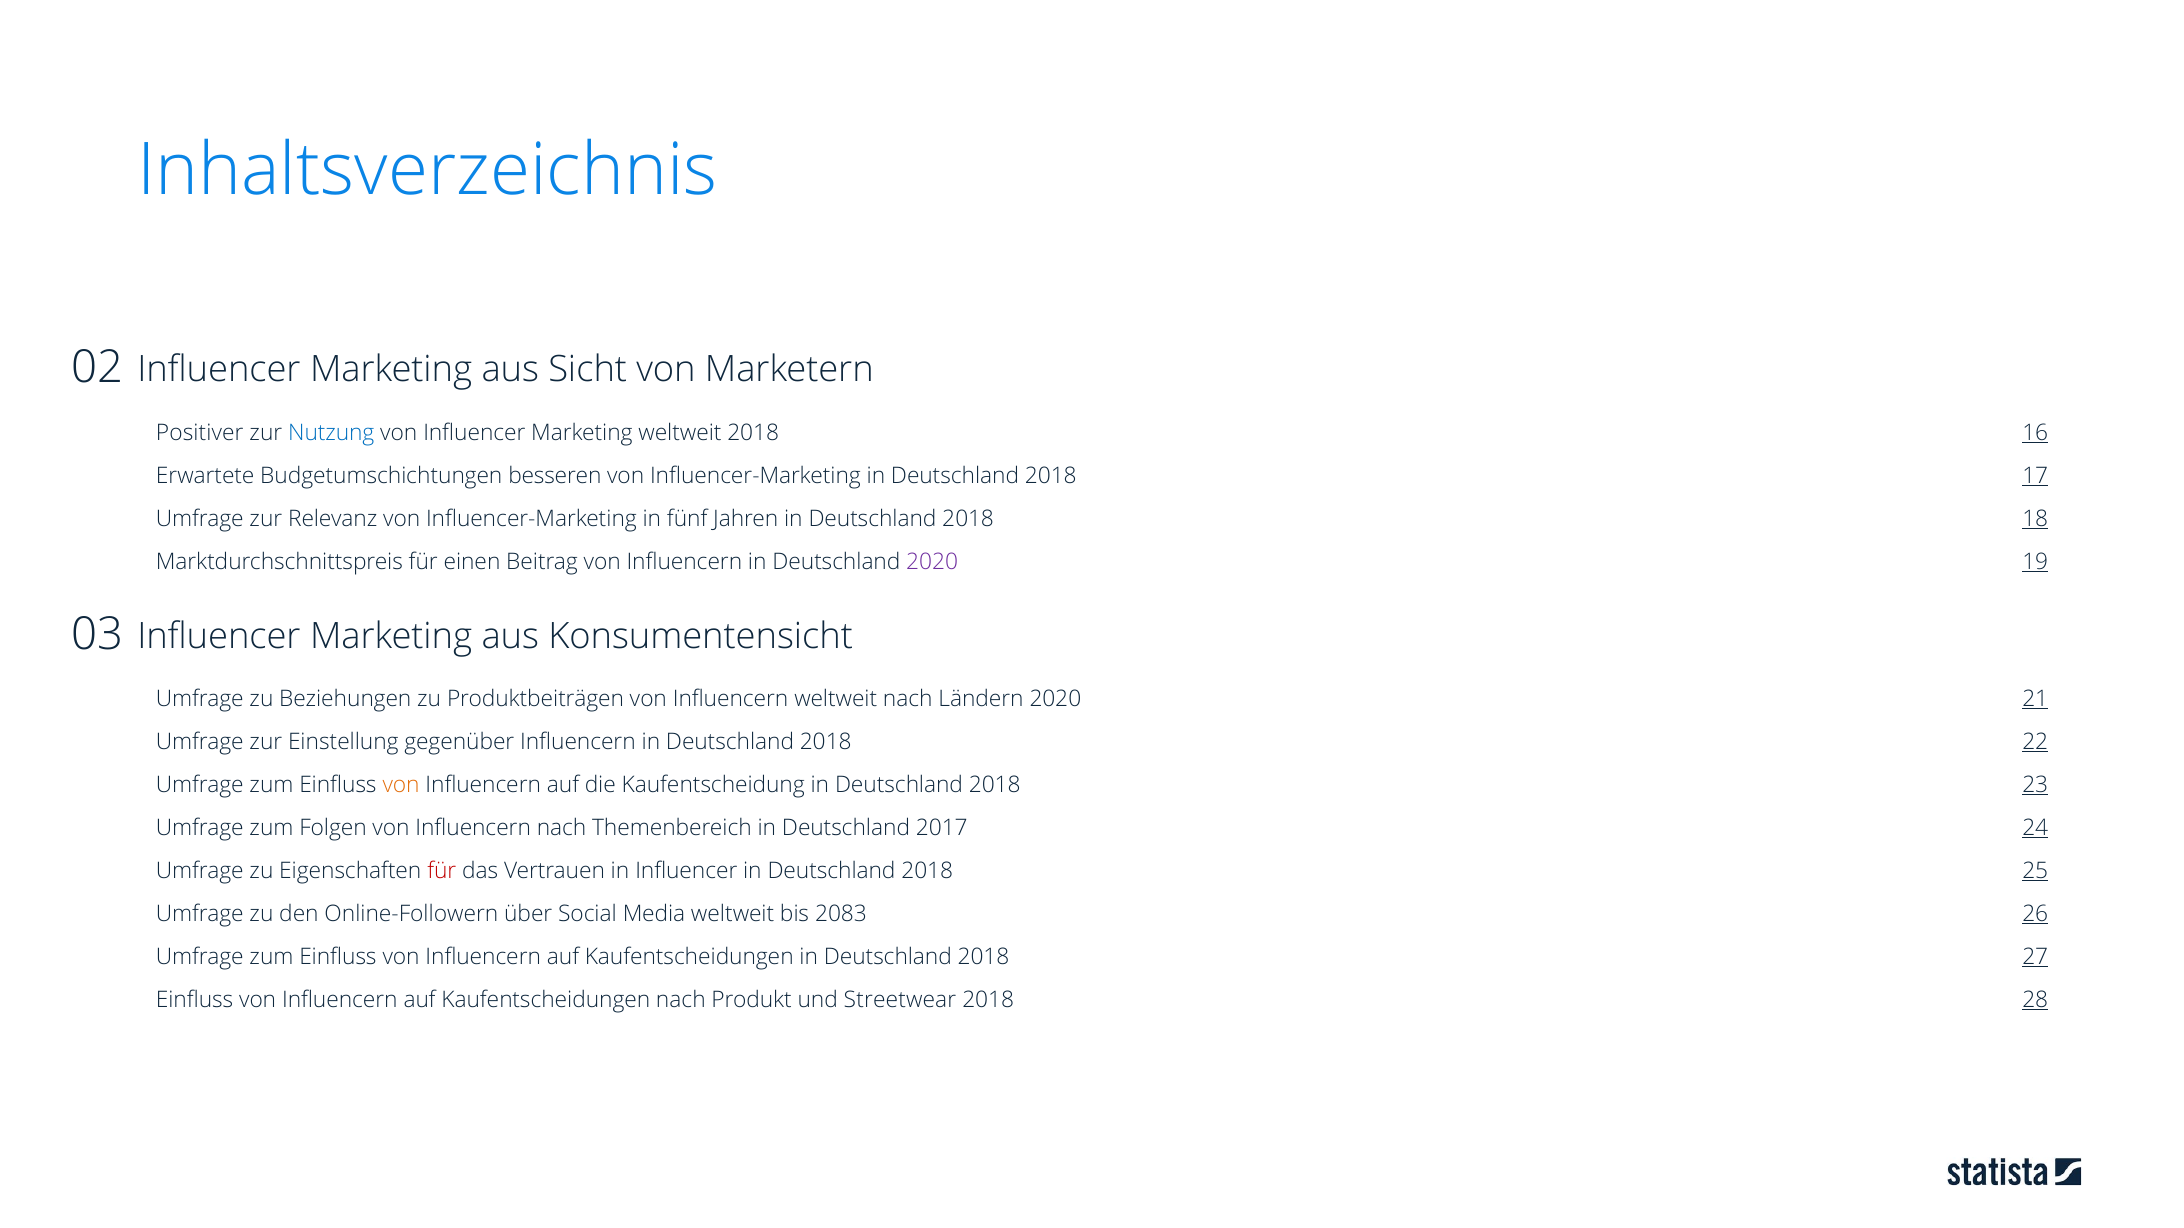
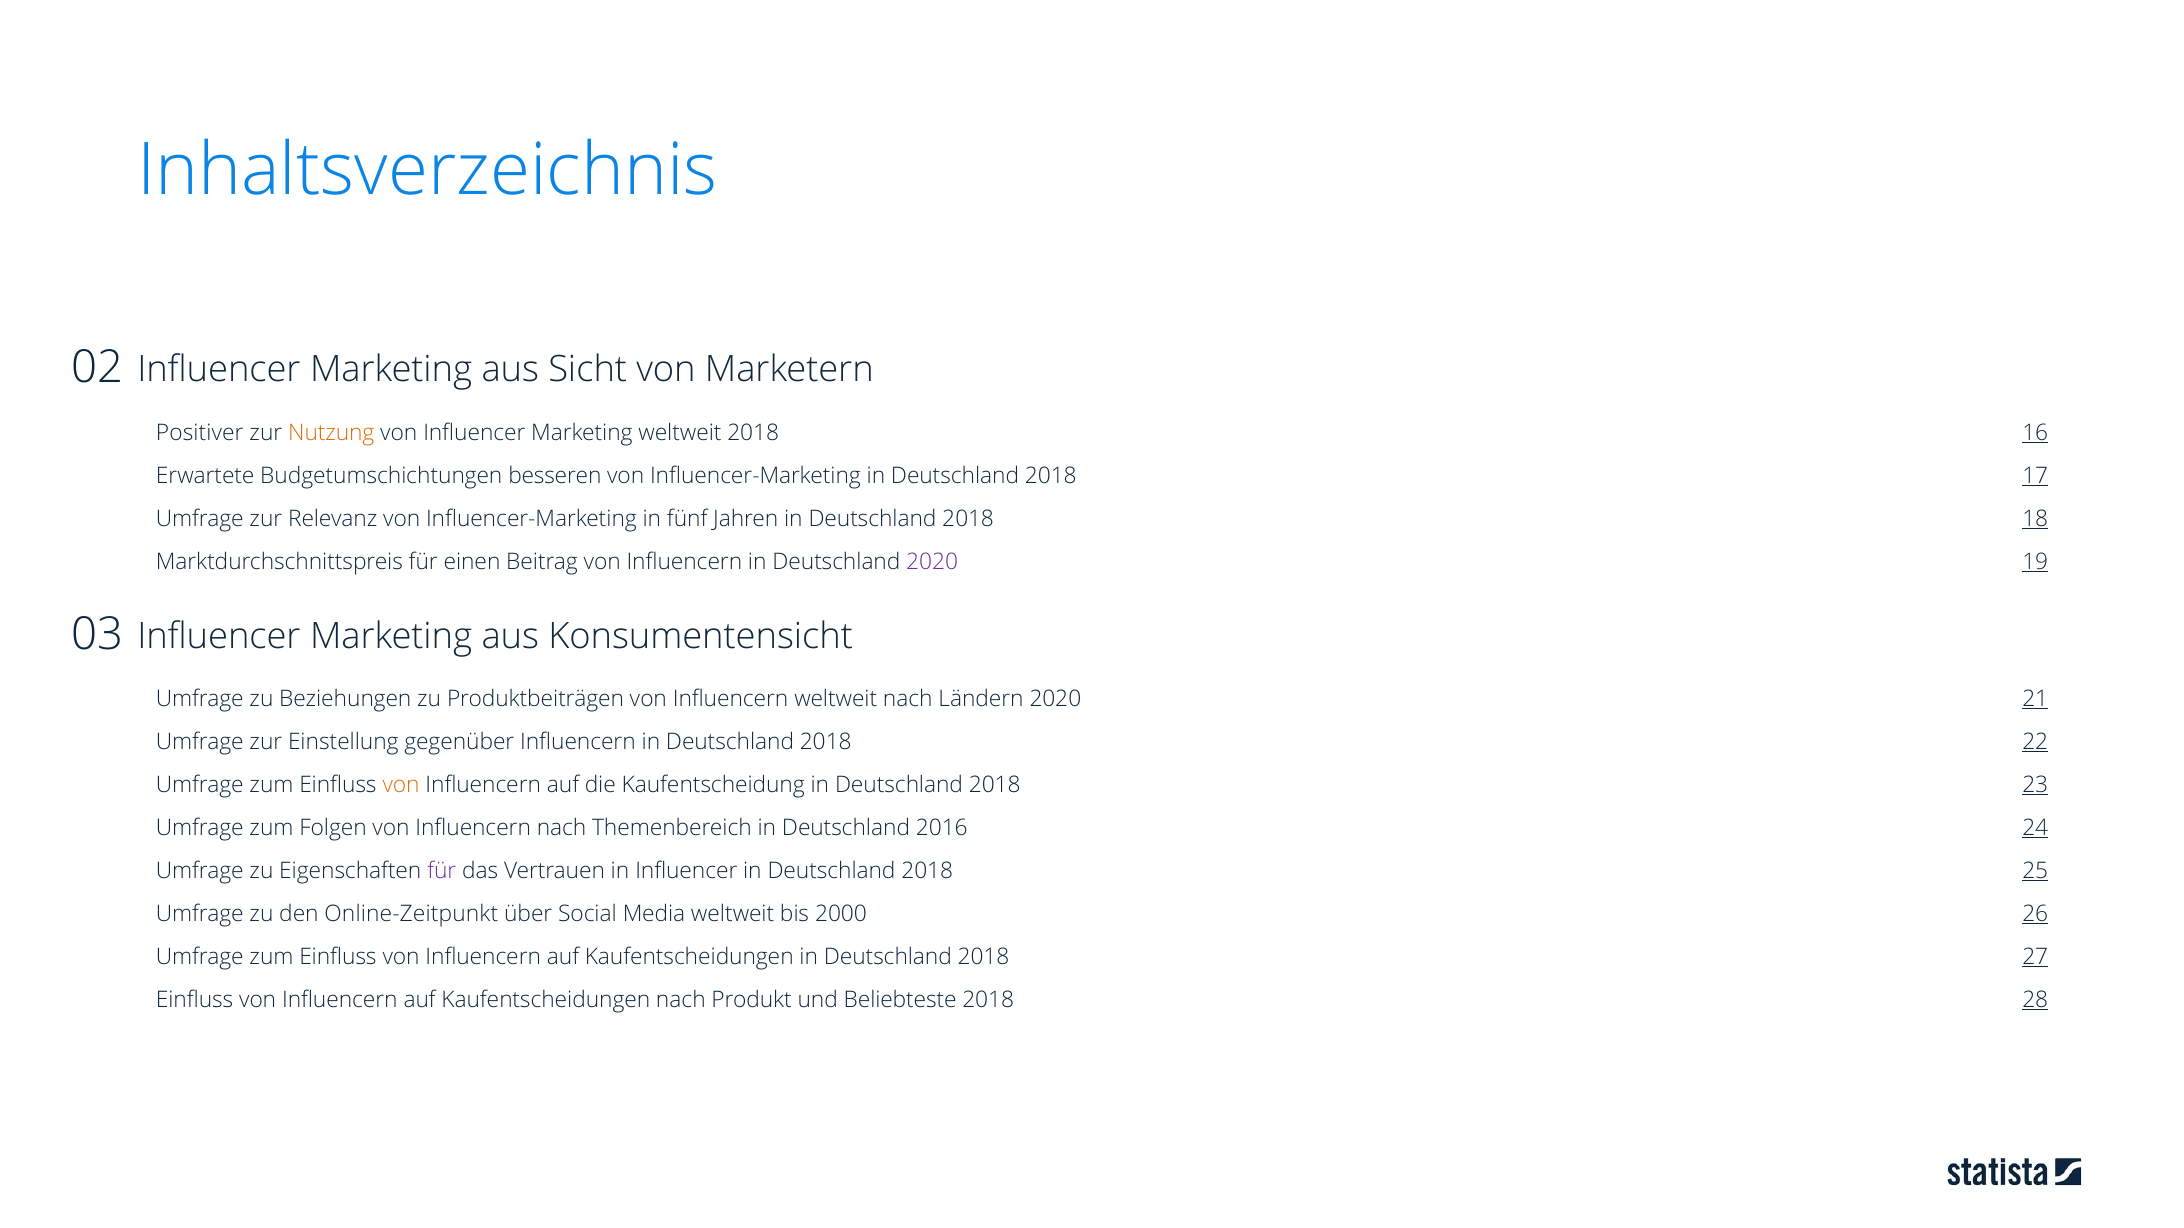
Nutzung colour: blue -> orange
2017: 2017 -> 2016
für at (442, 871) colour: red -> purple
Online-Followern: Online-Followern -> Online-Zeitpunkt
2083: 2083 -> 2000
Streetwear: Streetwear -> Beliebteste
